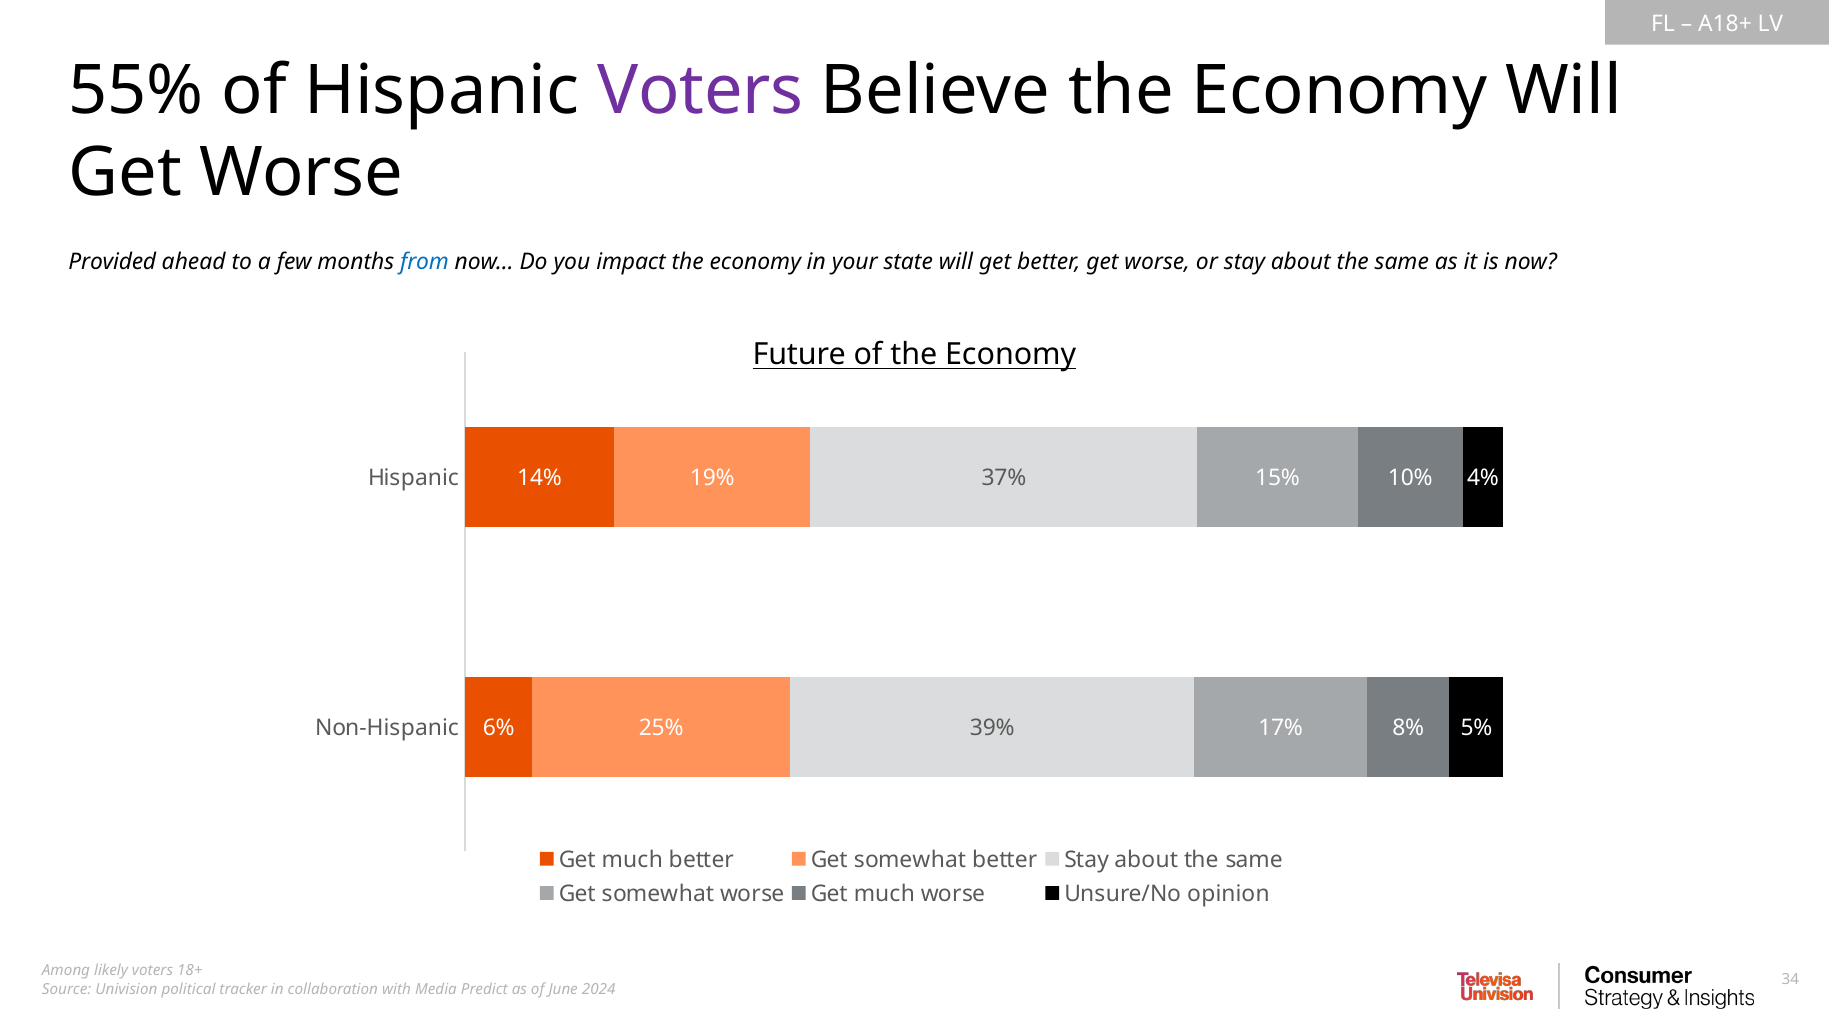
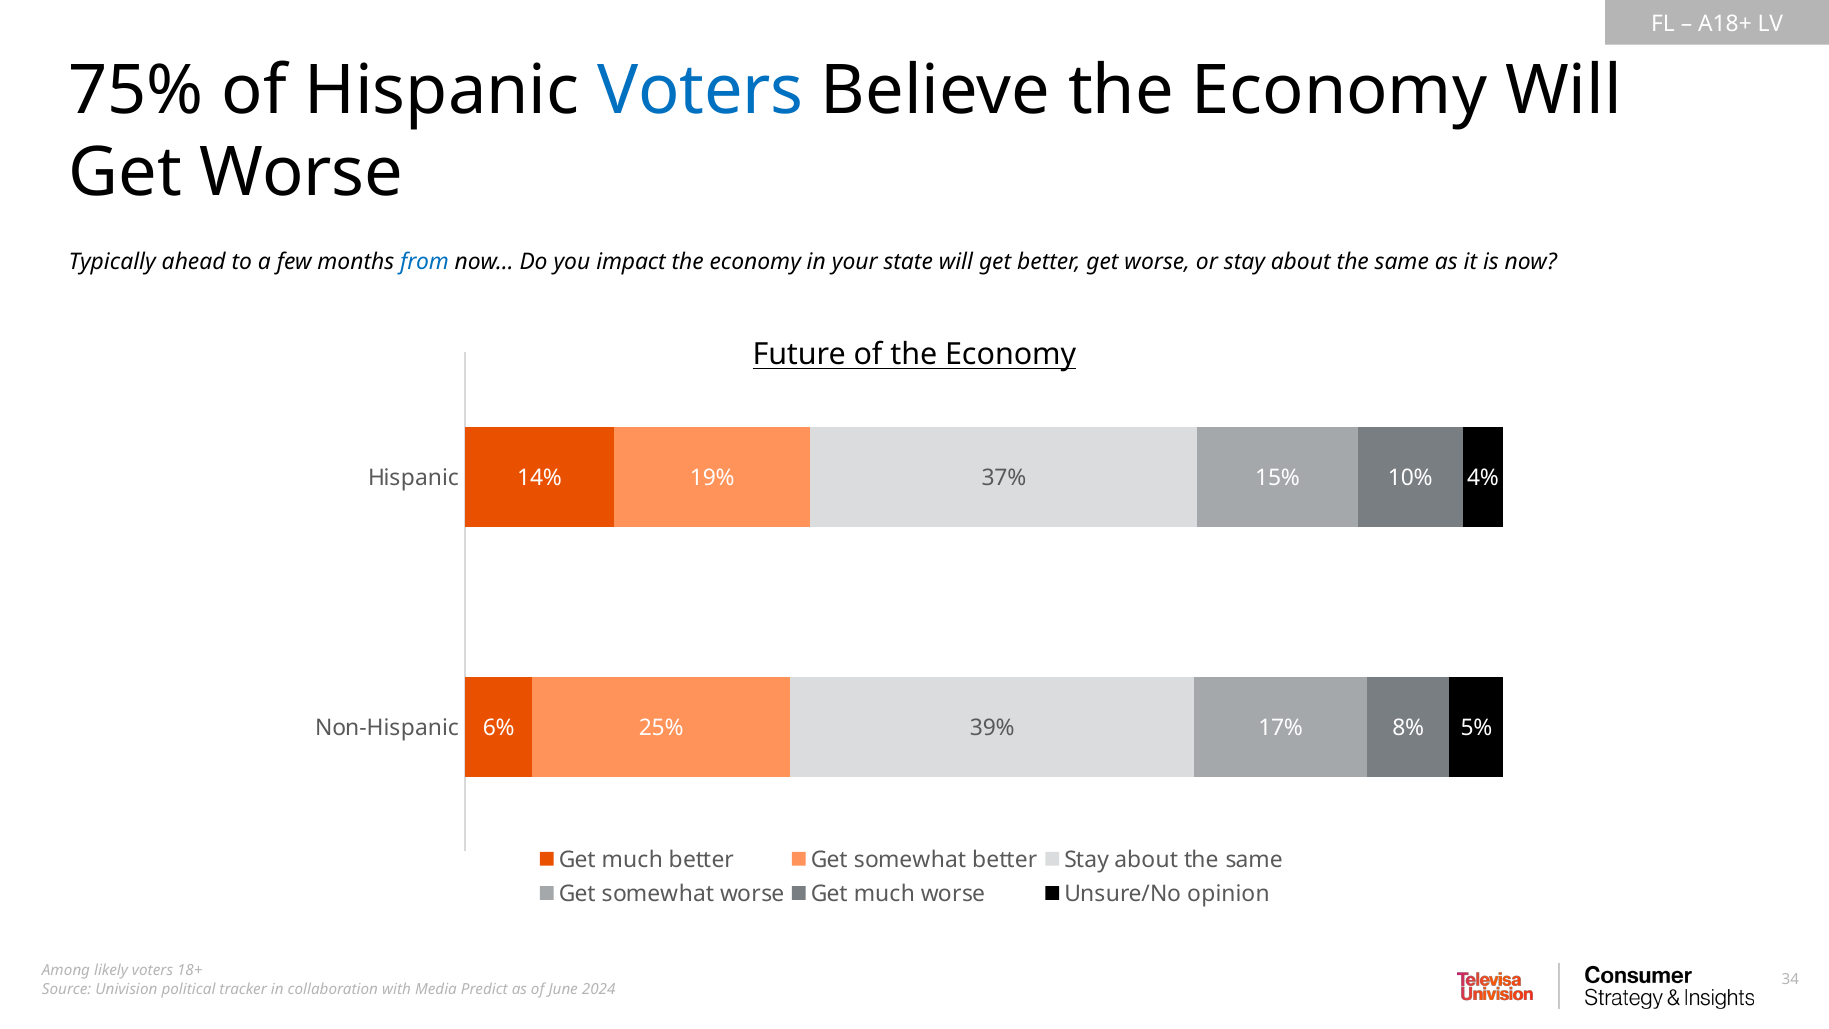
55%: 55% -> 75%
Voters at (700, 91) colour: purple -> blue
Provided: Provided -> Typically
